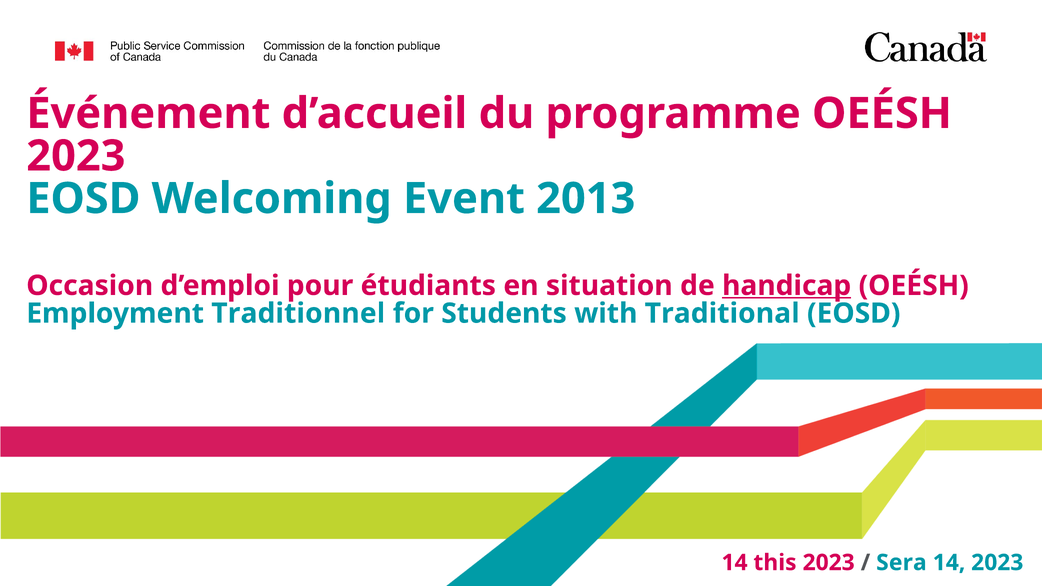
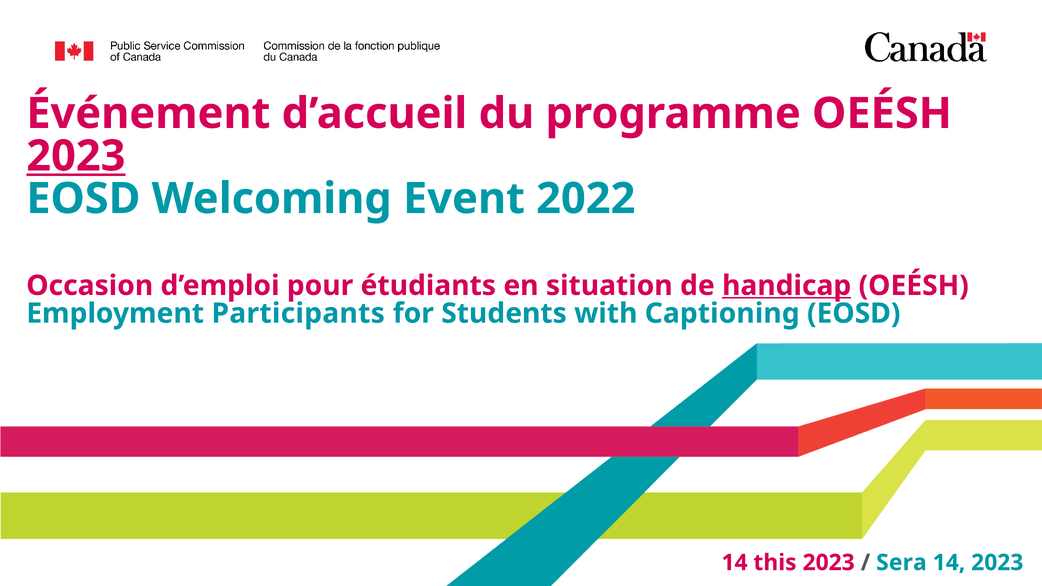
2023 at (76, 156) underline: none -> present
2013: 2013 -> 2022
Traditionnel: Traditionnel -> Participants
Traditional: Traditional -> Captioning
